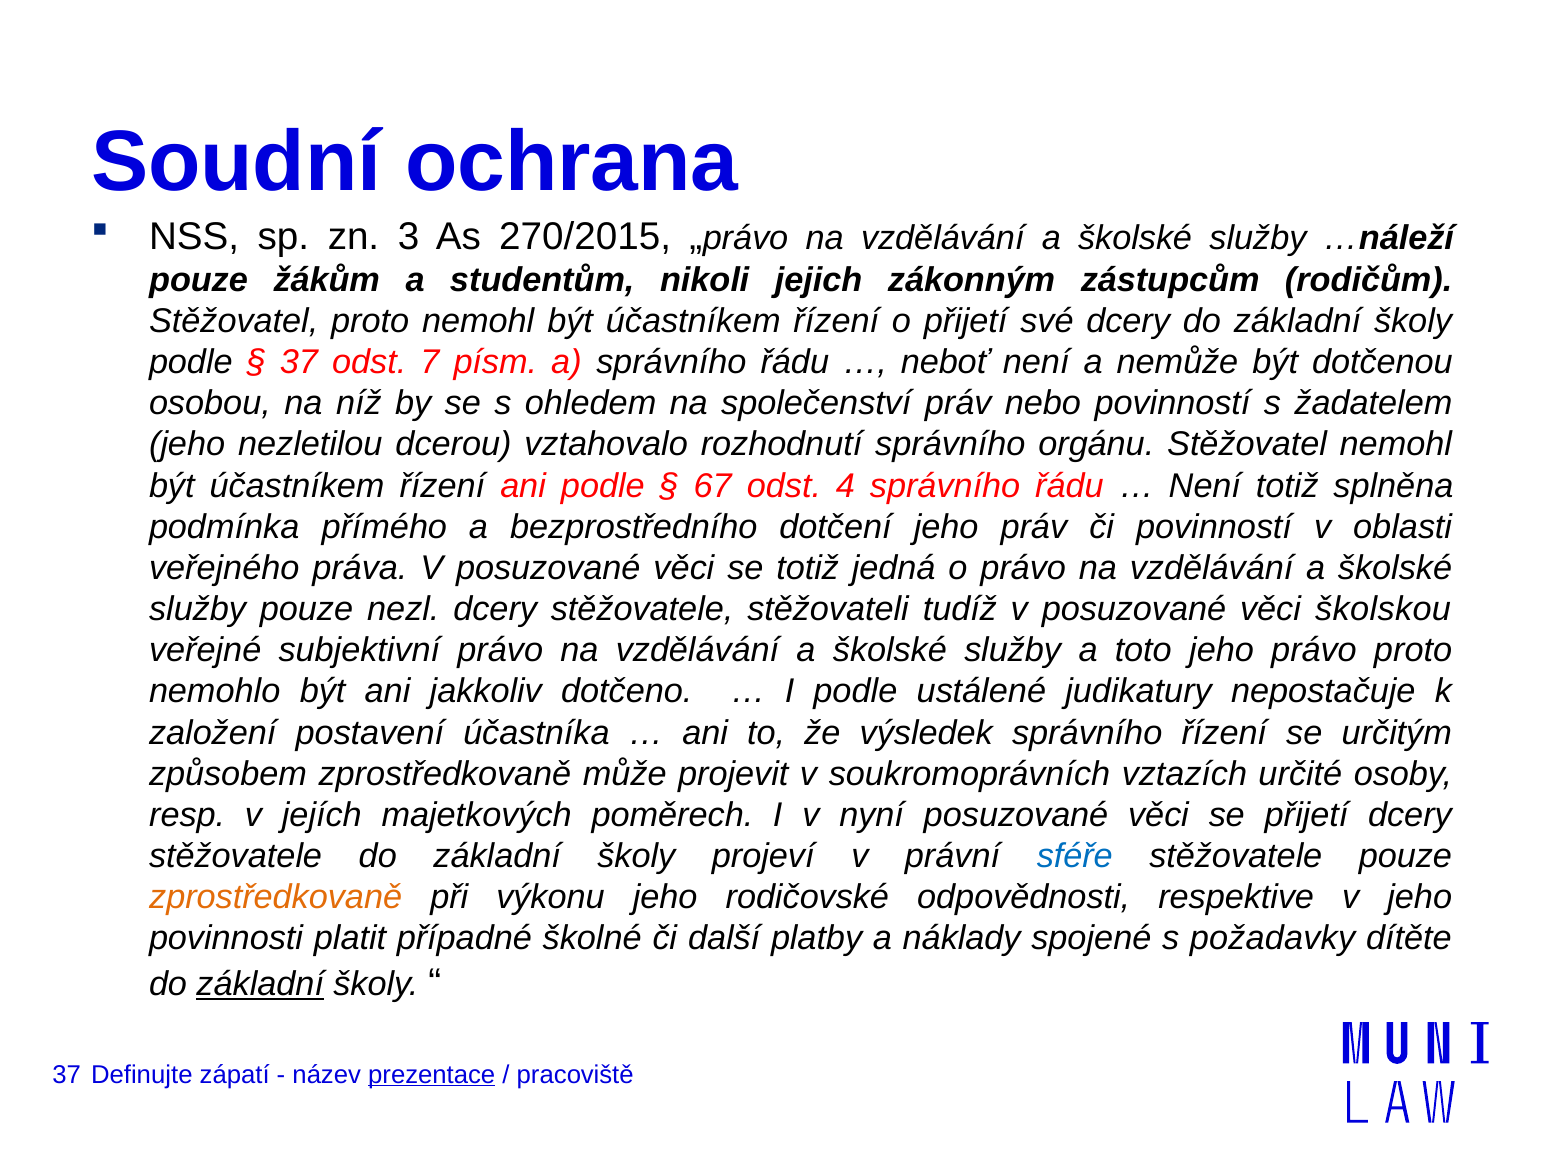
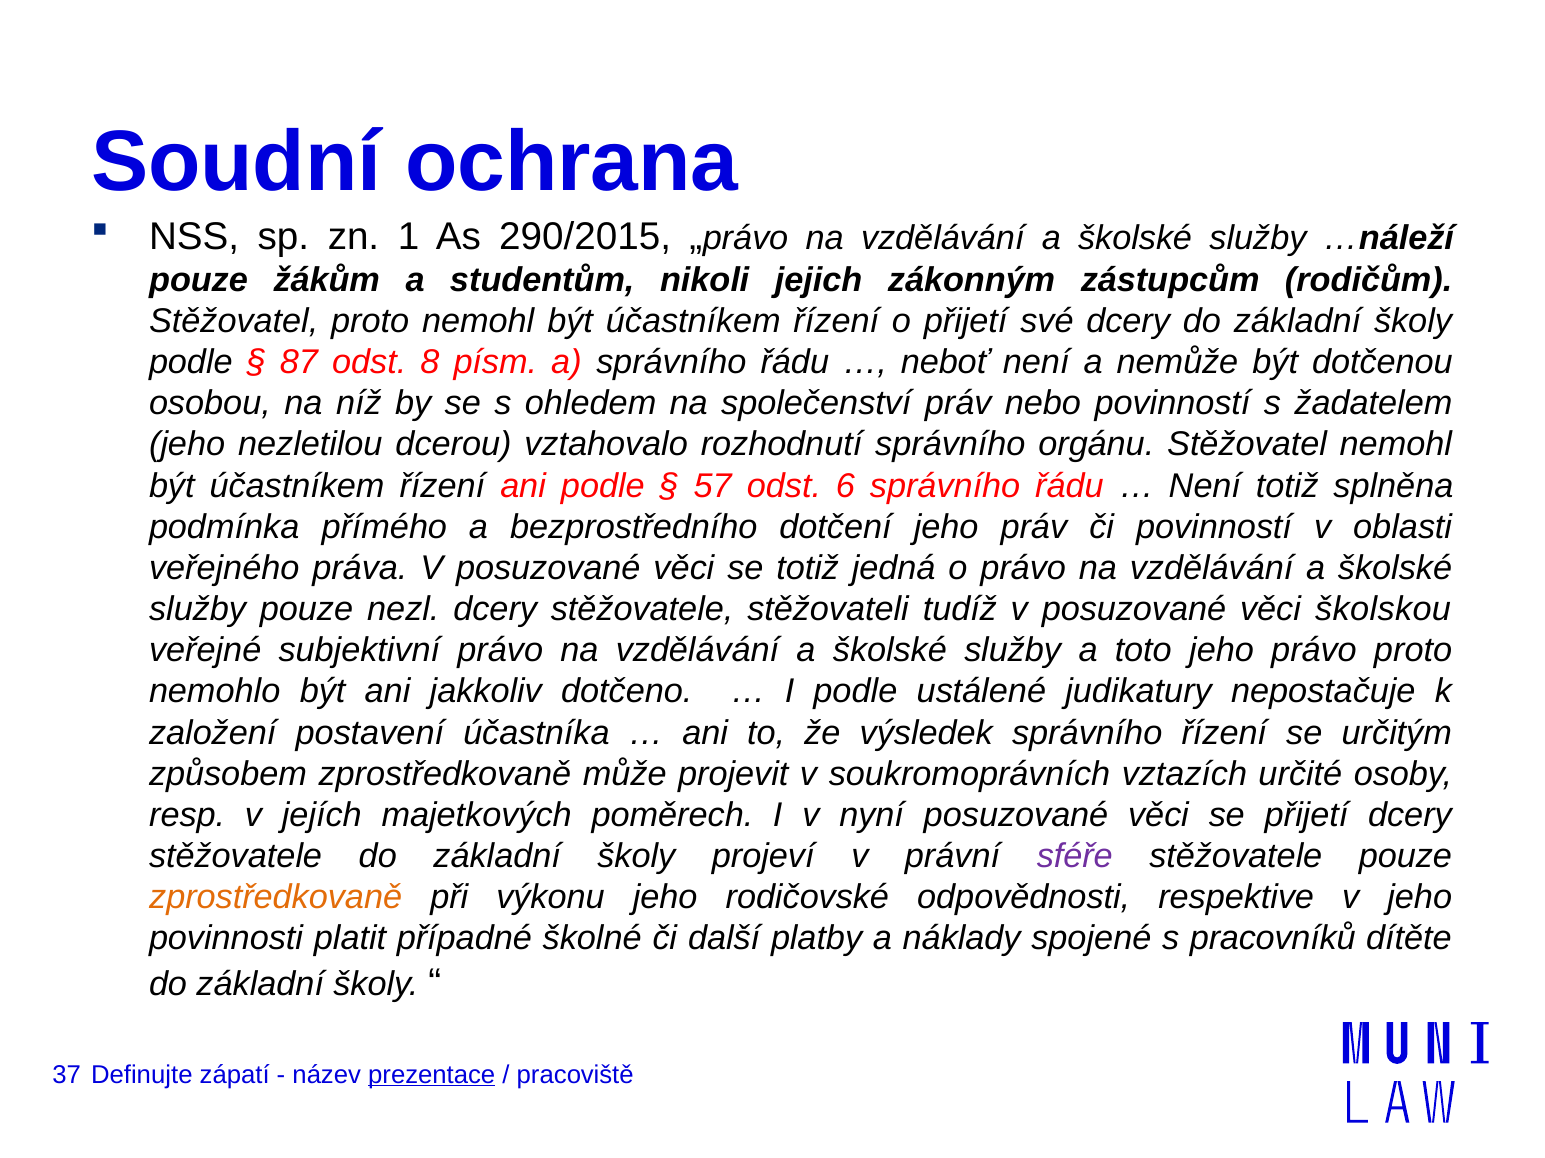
3: 3 -> 1
270/2015: 270/2015 -> 290/2015
37 at (299, 363): 37 -> 87
7: 7 -> 8
67: 67 -> 57
4: 4 -> 6
sféře colour: blue -> purple
požadavky: požadavky -> pracovníků
základní at (260, 984) underline: present -> none
